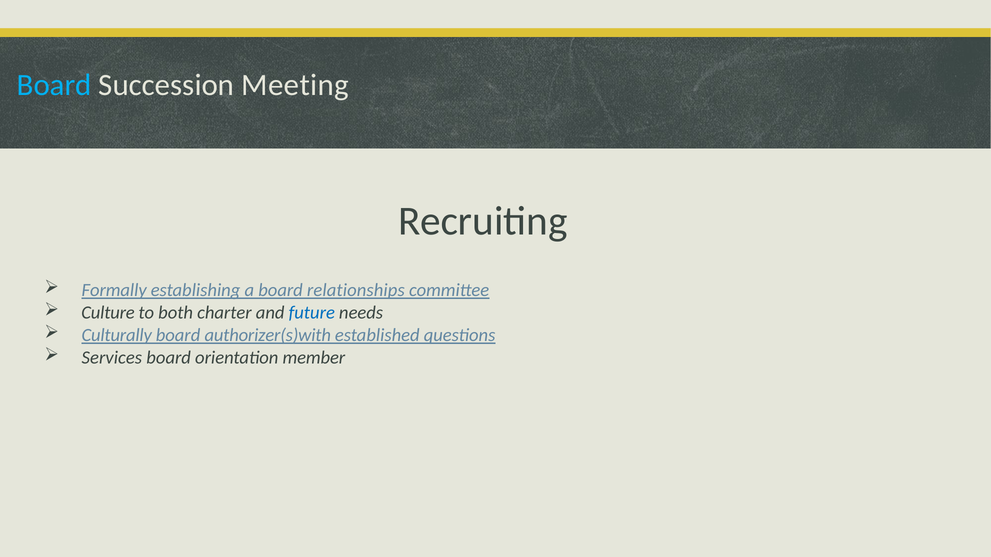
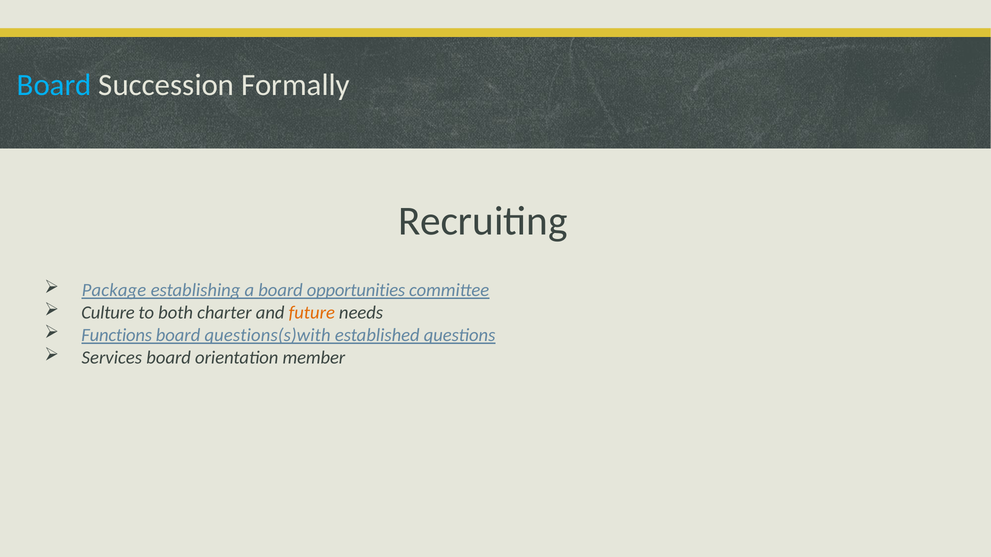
Meeting: Meeting -> Formally
Formally: Formally -> Package
relationships: relationships -> opportunities
future colour: blue -> orange
Culturally: Culturally -> Functions
authorizer(s)with: authorizer(s)with -> questions(s)with
